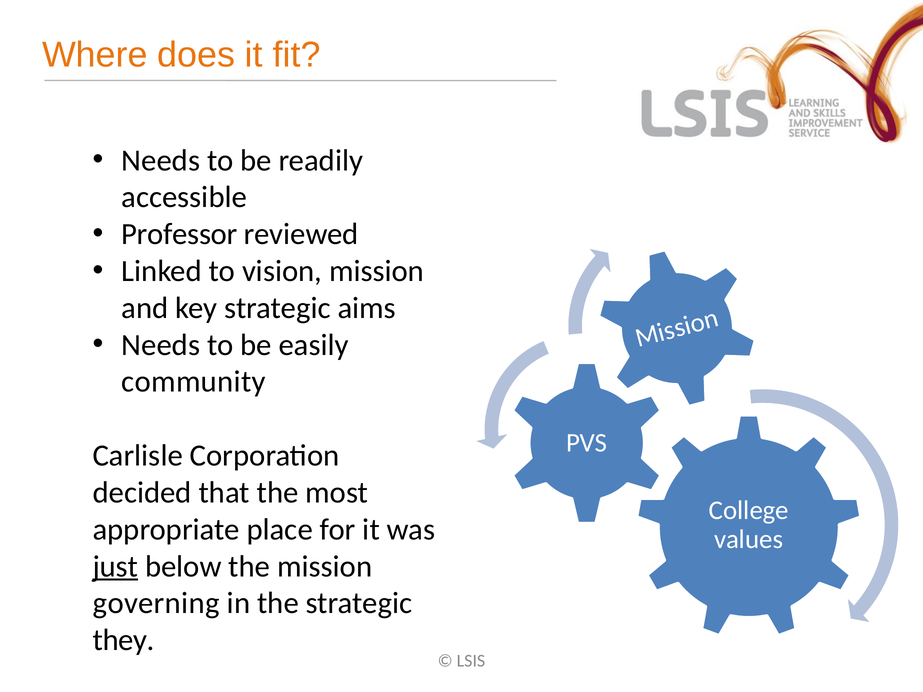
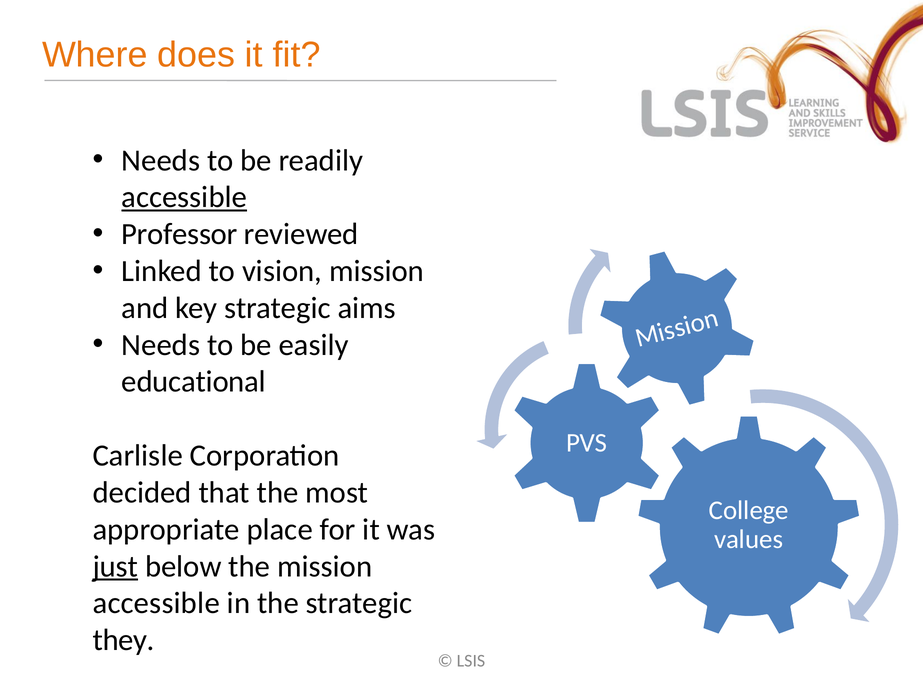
accessible at (184, 197) underline: none -> present
community: community -> educational
governing at (156, 603): governing -> accessible
